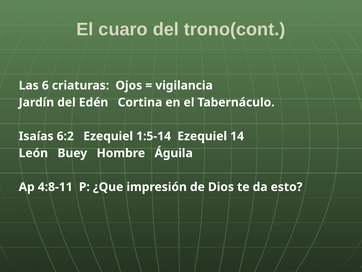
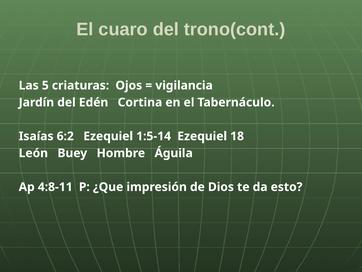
6: 6 -> 5
14: 14 -> 18
